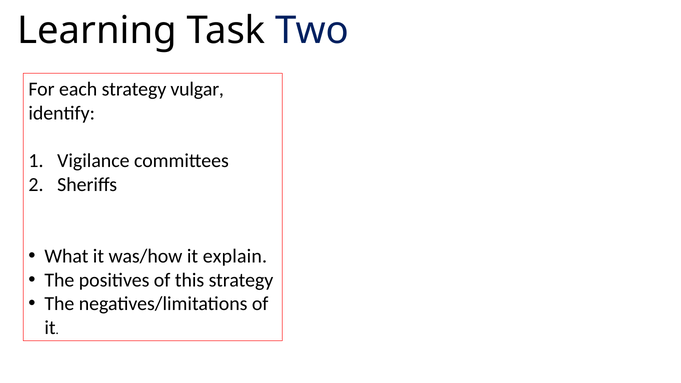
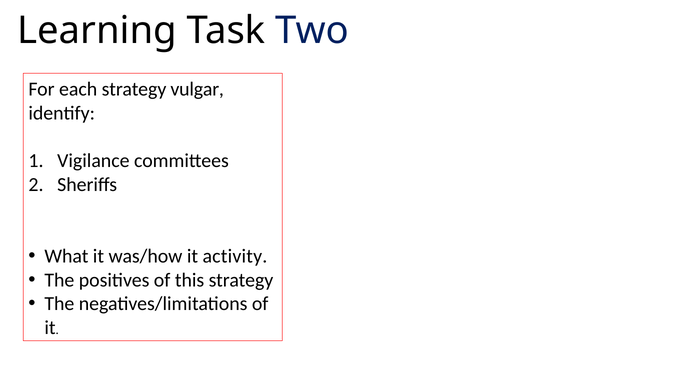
explain: explain -> activity
